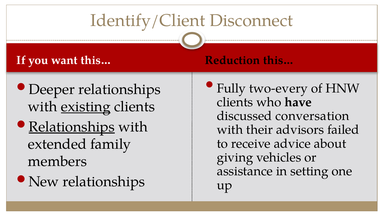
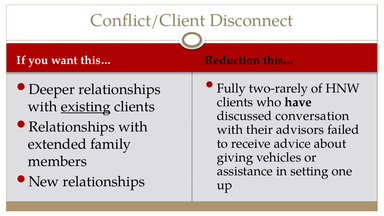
Identify/Client: Identify/Client -> Conflict/Client
two-every: two-every -> two-rarely
Relationships at (72, 127) underline: present -> none
